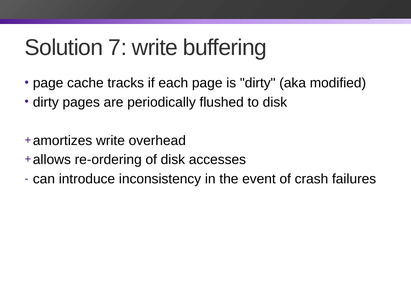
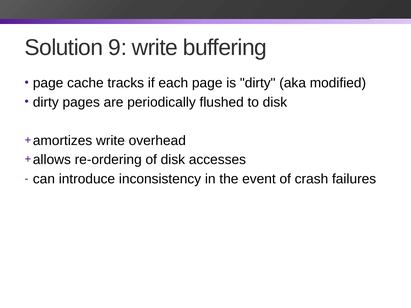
7: 7 -> 9
